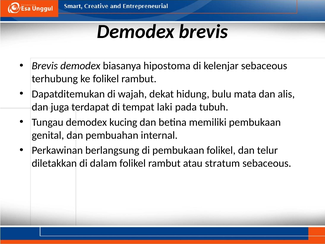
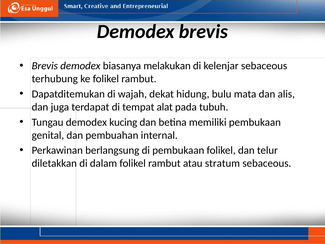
hipostoma: hipostoma -> melakukan
laki: laki -> alat
